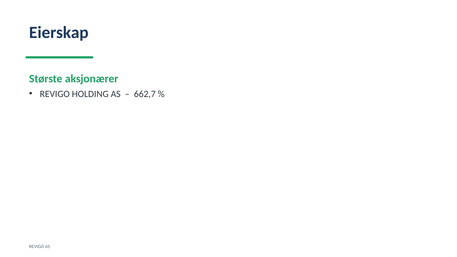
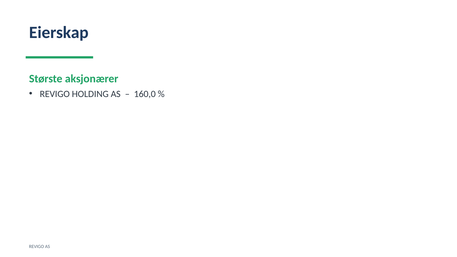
662,7: 662,7 -> 160,0
